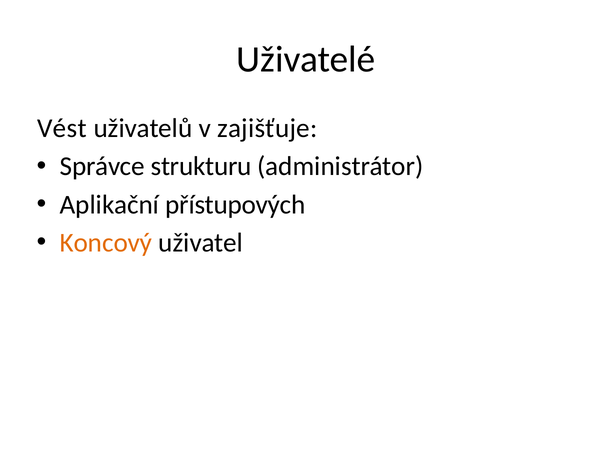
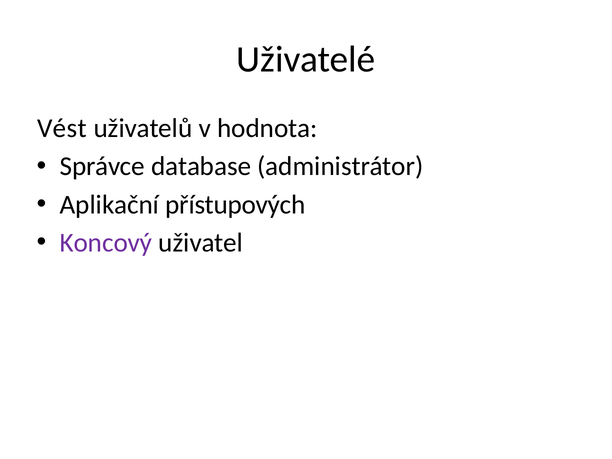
zajišťuje: zajišťuje -> hodnota
strukturu: strukturu -> database
Koncový colour: orange -> purple
